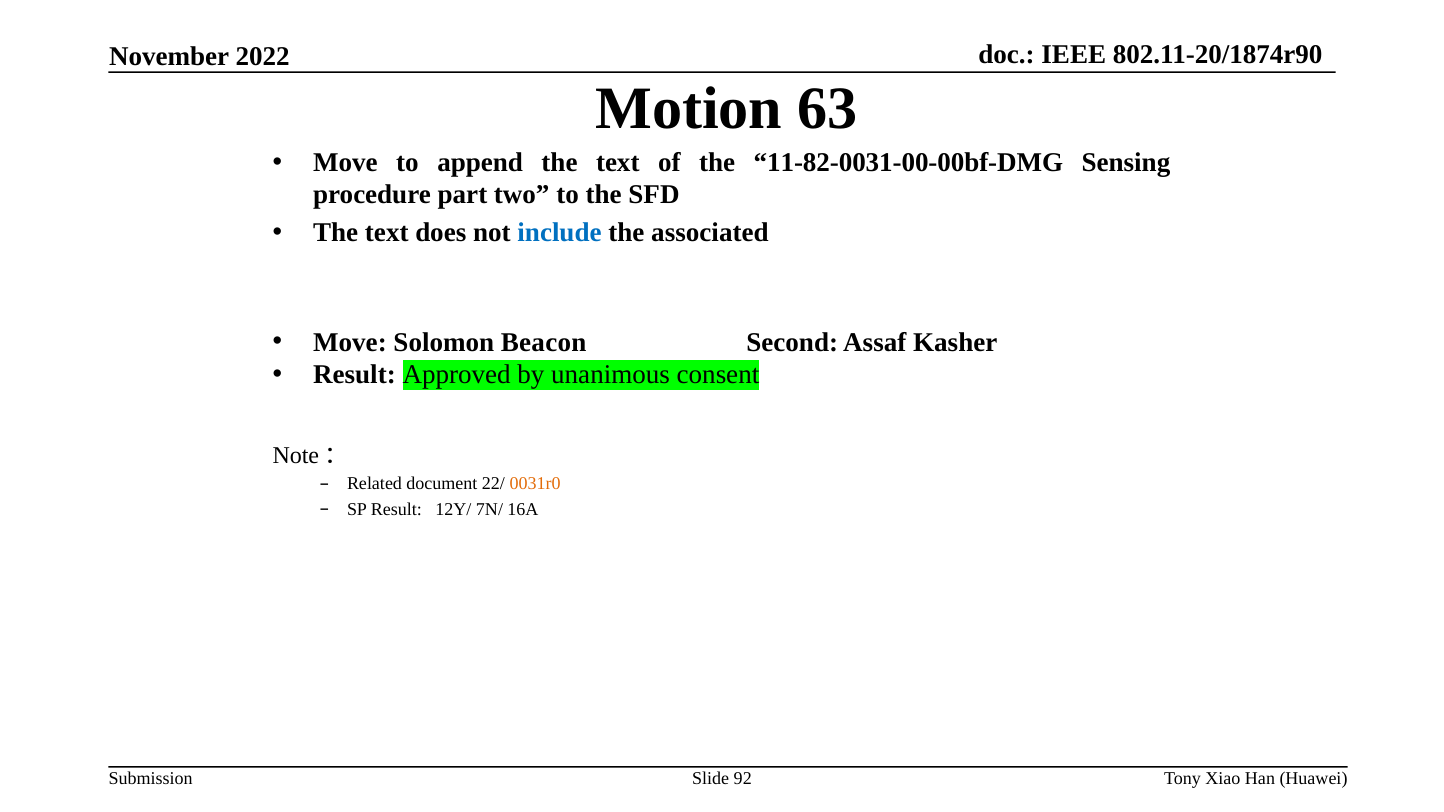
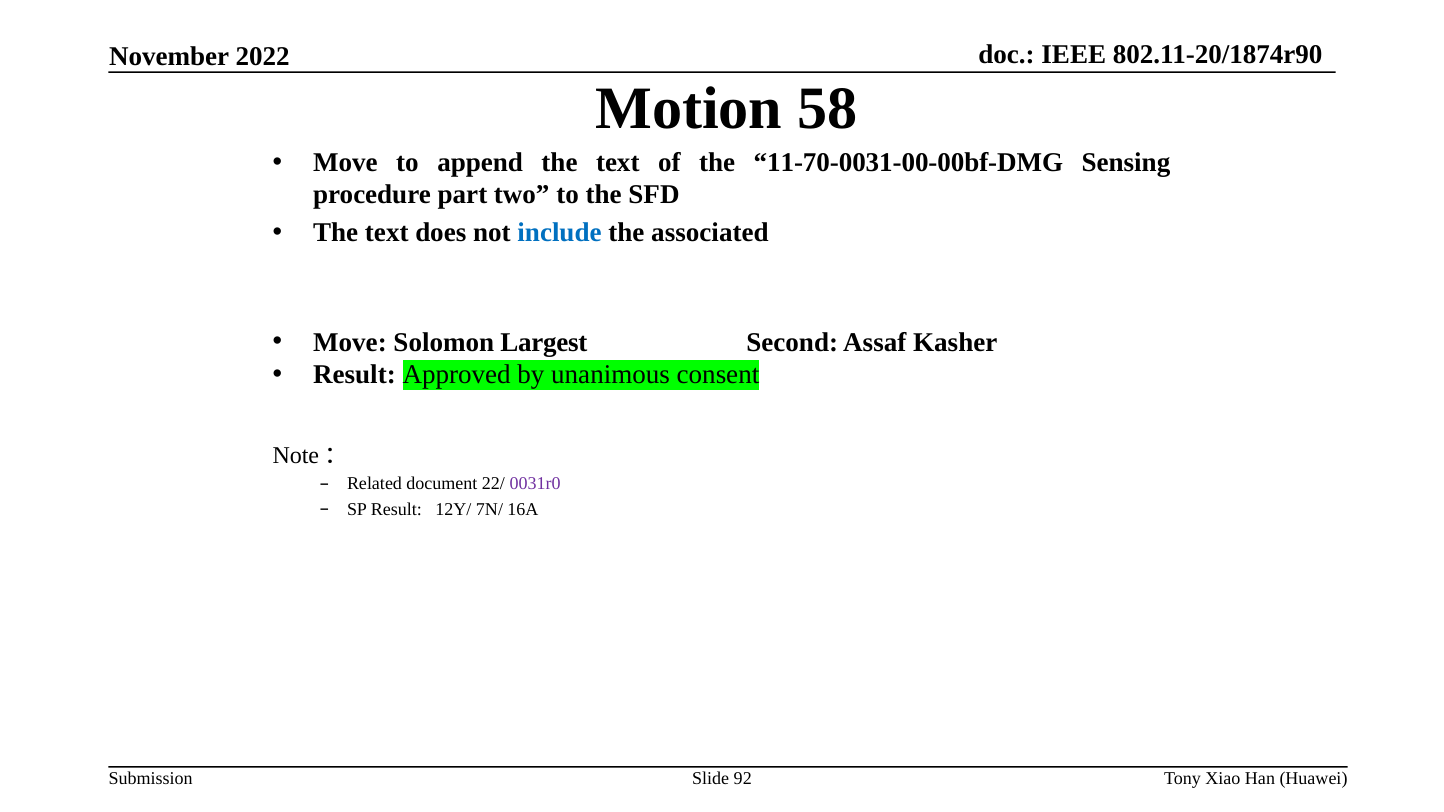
63: 63 -> 58
11-82-0031-00-00bf-DMG: 11-82-0031-00-00bf-DMG -> 11-70-0031-00-00bf-DMG
Beacon: Beacon -> Largest
0031r0 colour: orange -> purple
